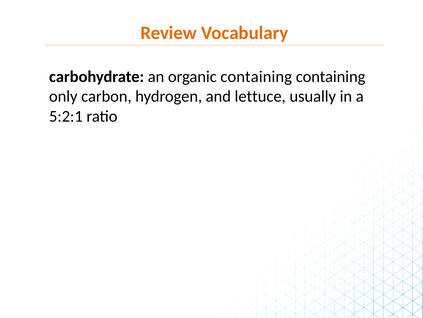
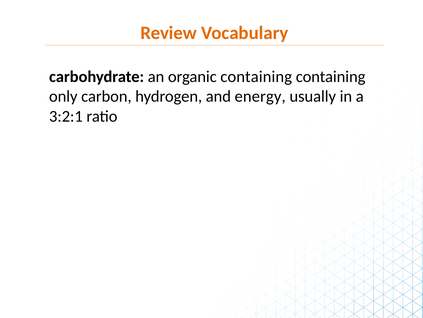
lettuce: lettuce -> energy
5:2:1: 5:2:1 -> 3:2:1
